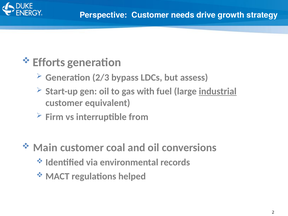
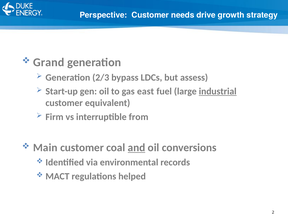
Efforts: Efforts -> Grand
with: with -> east
and underline: none -> present
